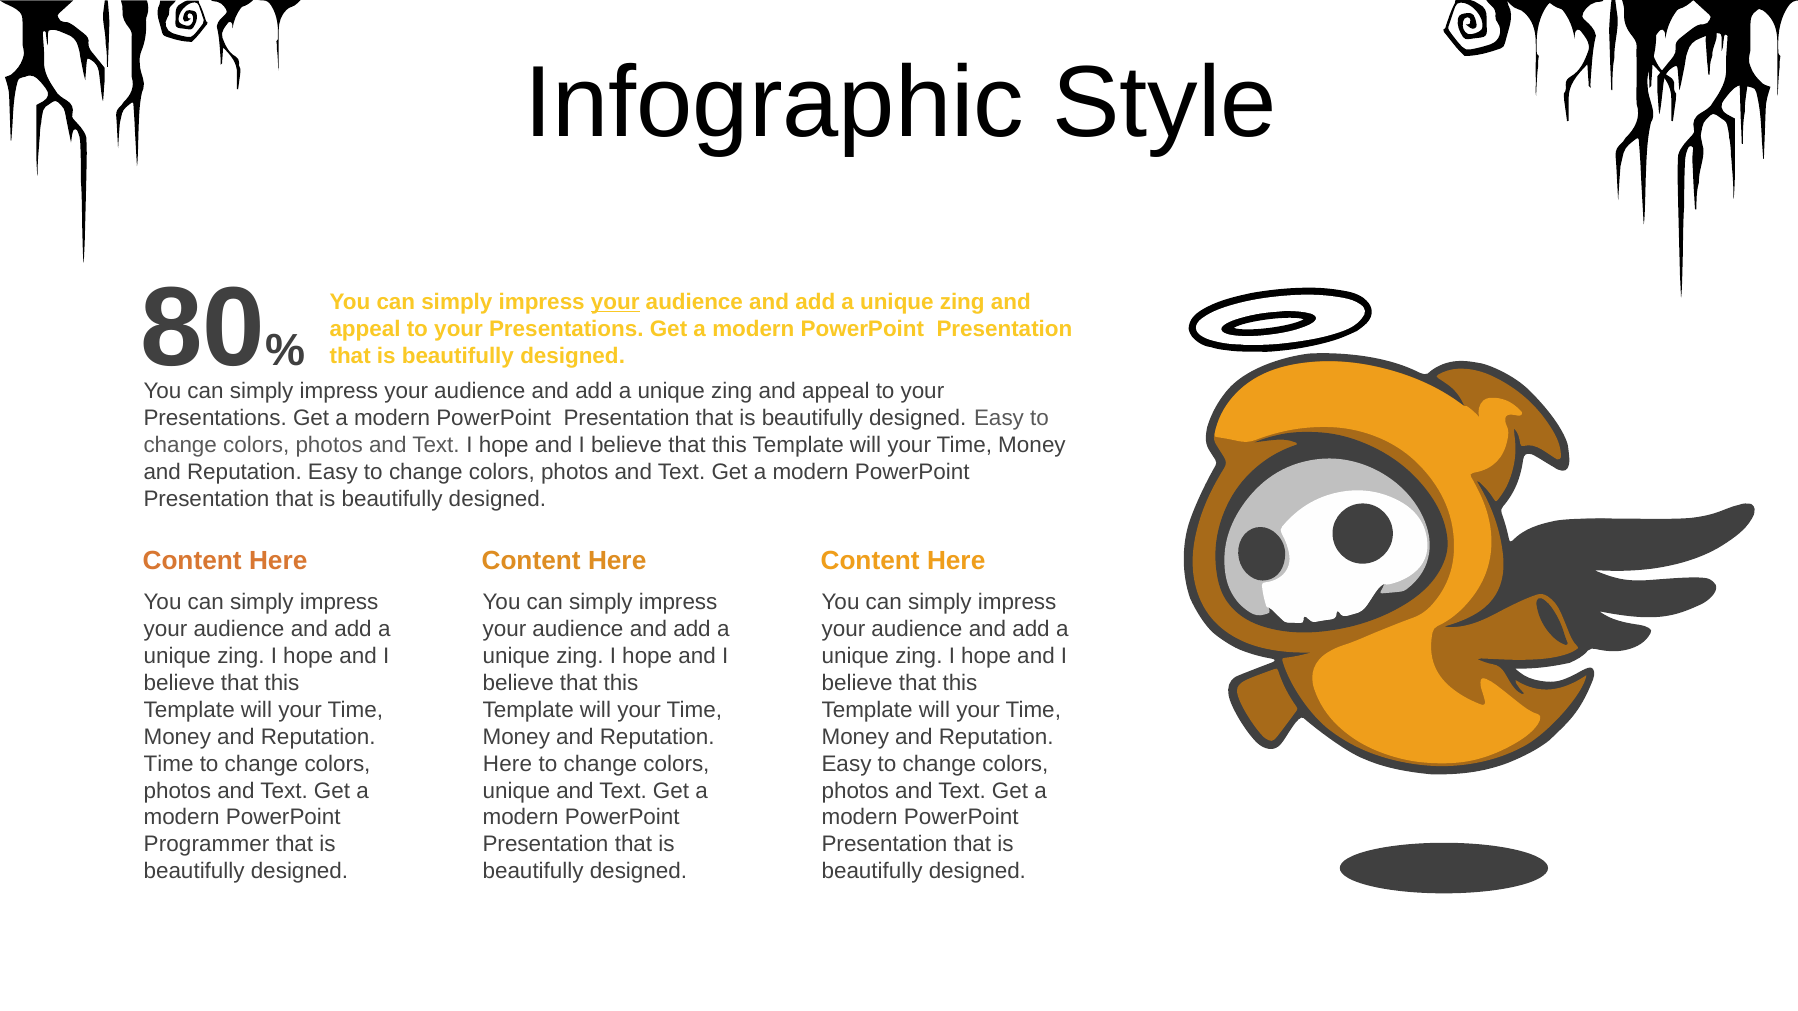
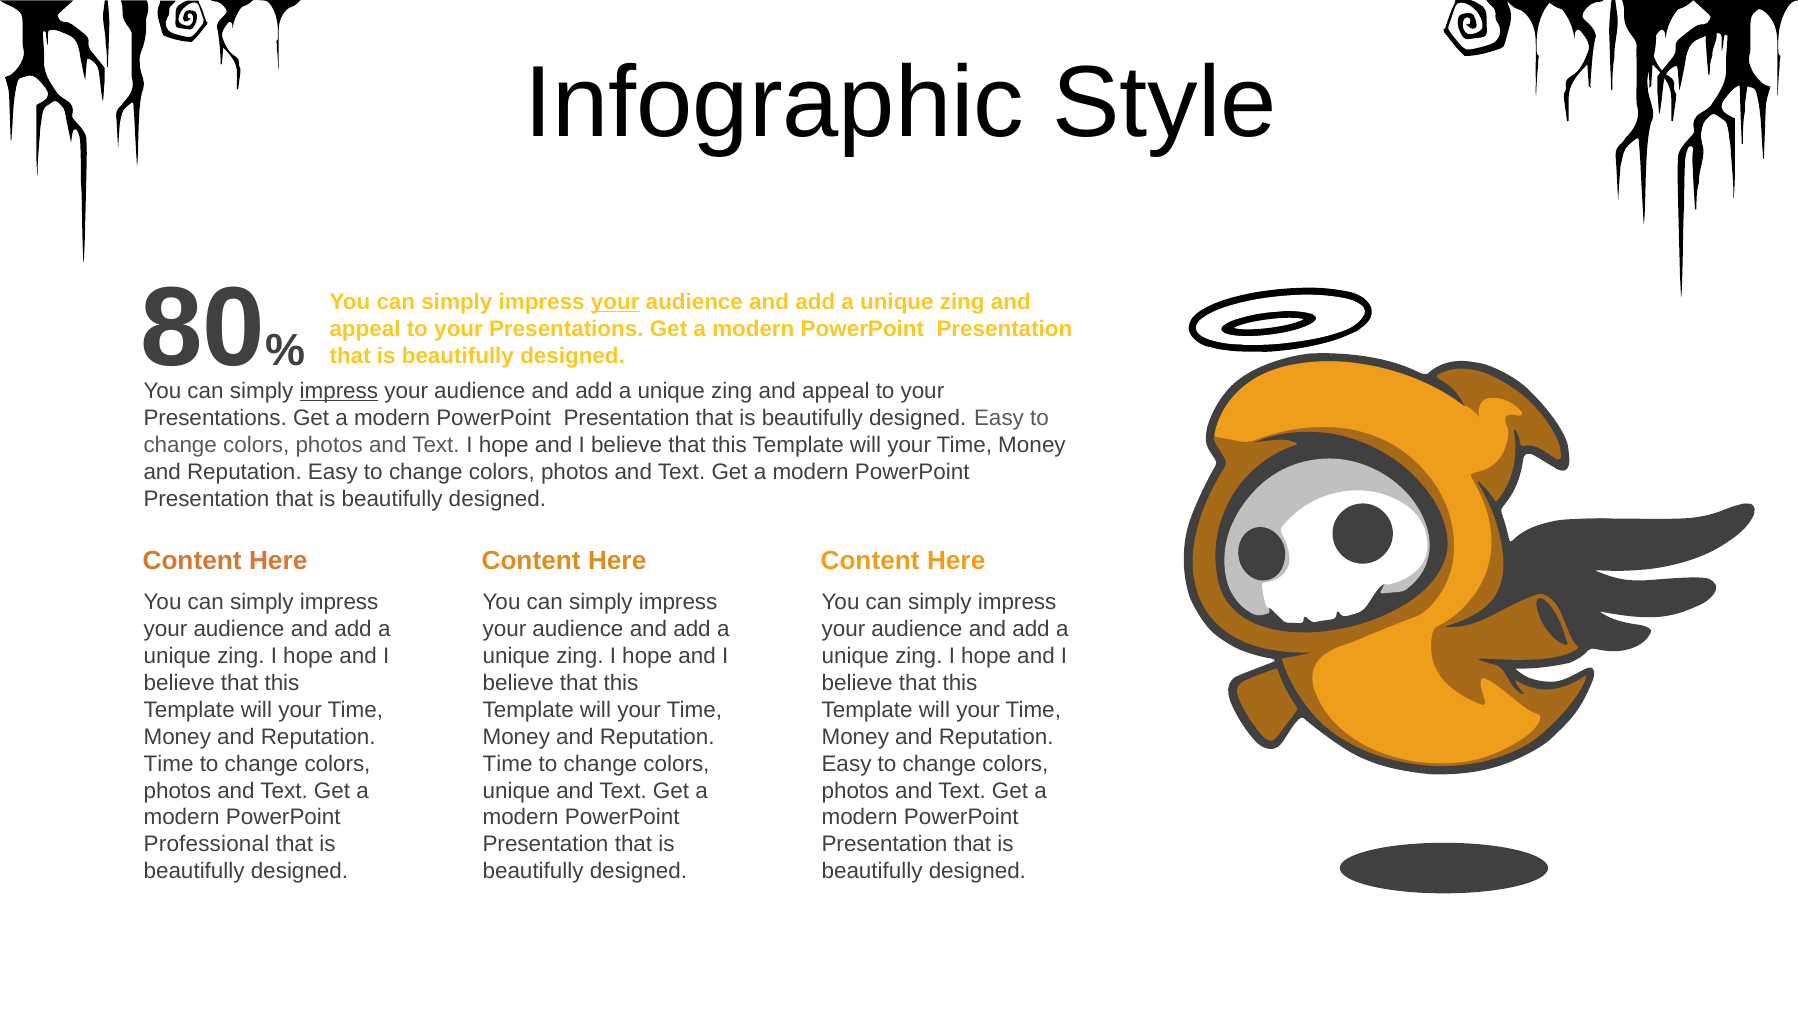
impress at (339, 391) underline: none -> present
Here at (507, 764): Here -> Time
Programmer: Programmer -> Professional
